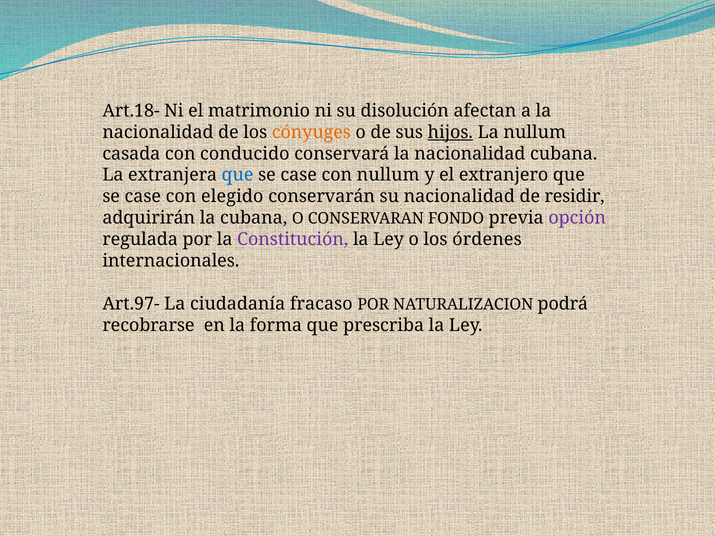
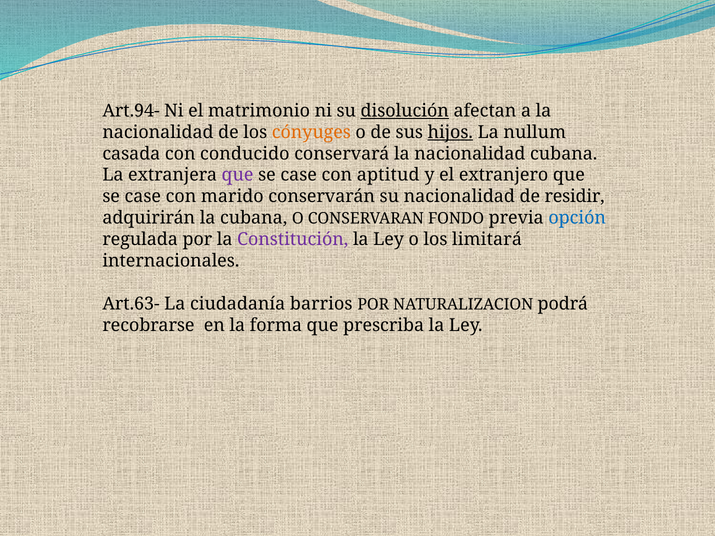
Art.18-: Art.18- -> Art.94-
disolución underline: none -> present
que at (238, 175) colour: blue -> purple
con nullum: nullum -> aptitud
elegido: elegido -> marido
opción colour: purple -> blue
órdenes: órdenes -> limitará
Art.97-: Art.97- -> Art.63-
fracaso: fracaso -> barrios
